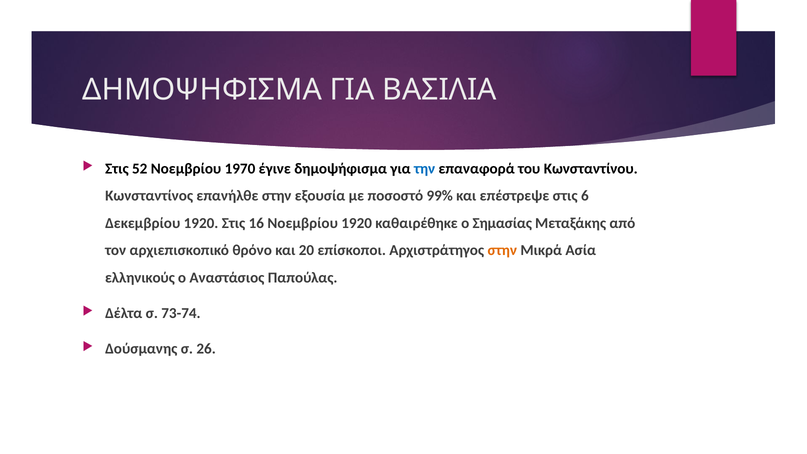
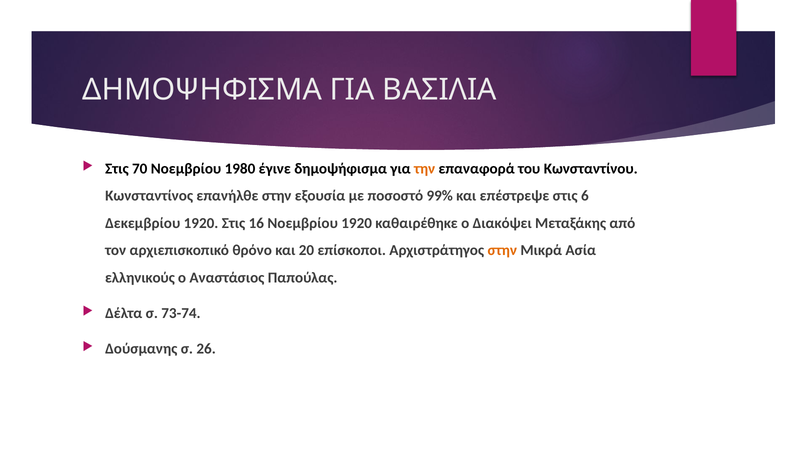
52: 52 -> 70
1970: 1970 -> 1980
την colour: blue -> orange
Σημασίας: Σημασίας -> Διακόψει
